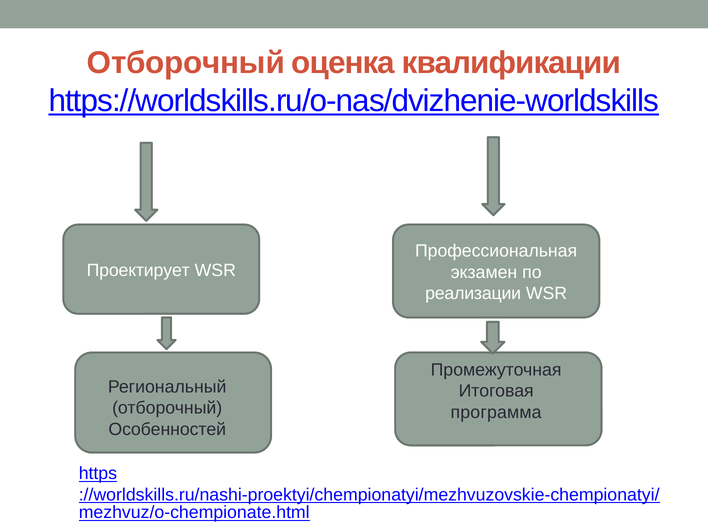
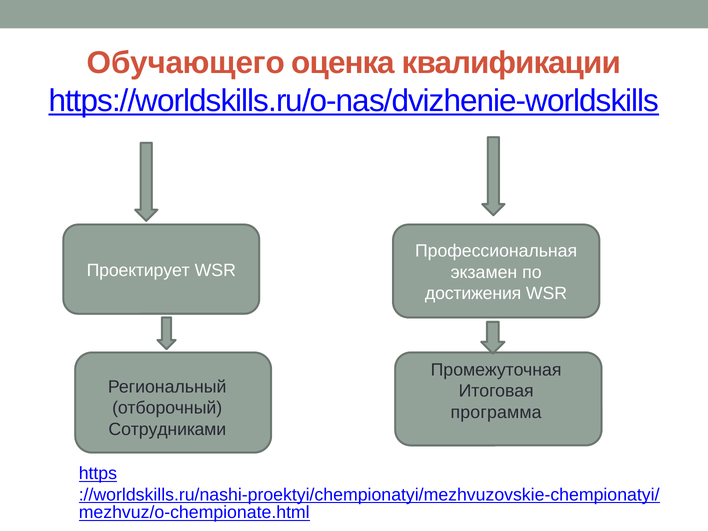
Отборочный at (186, 63): Отборочный -> Обучающего
реализации: реализации -> достижения
Особенностей: Особенностей -> Сотрудниками
